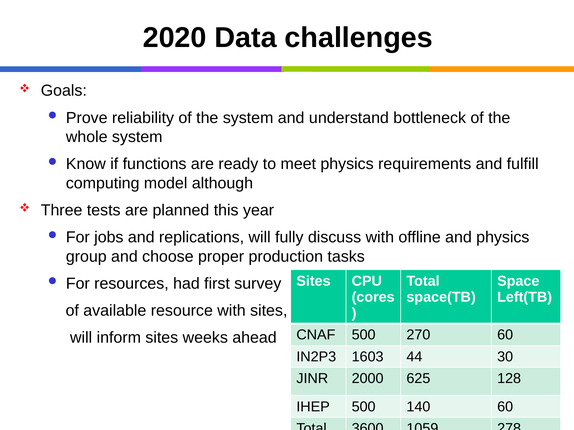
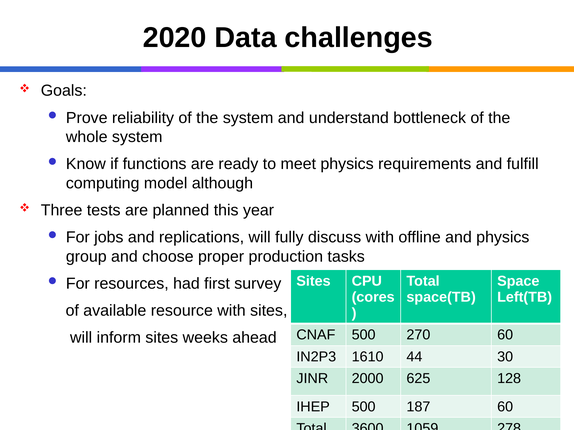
1603: 1603 -> 1610
140: 140 -> 187
